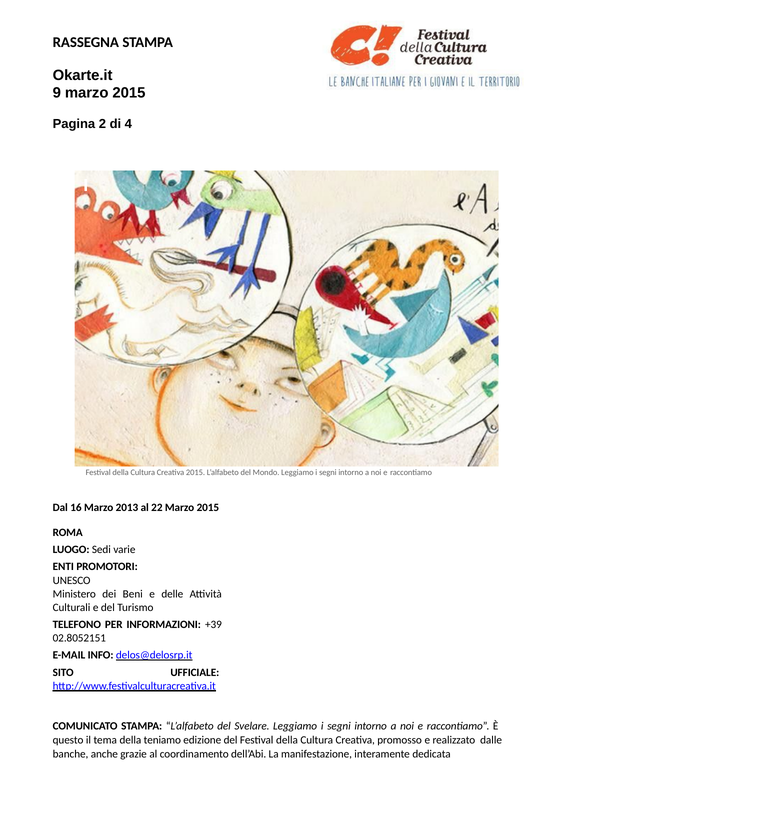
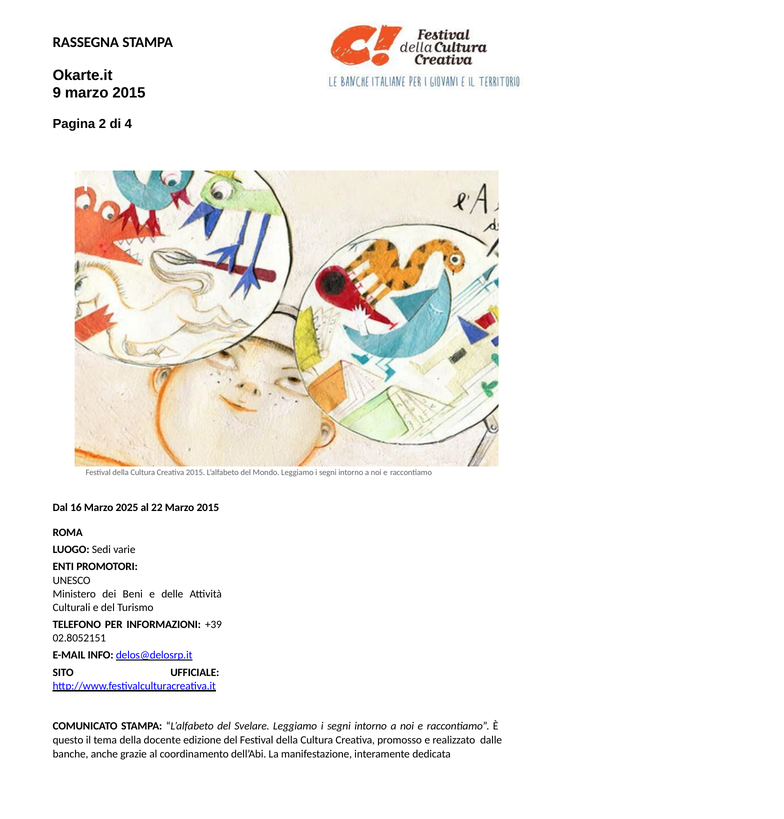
2013: 2013 -> 2025
teniamo: teniamo -> docente
